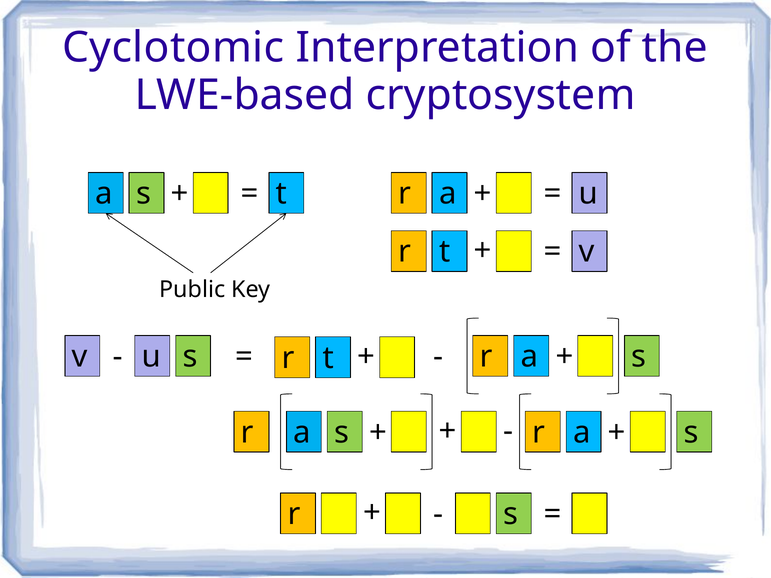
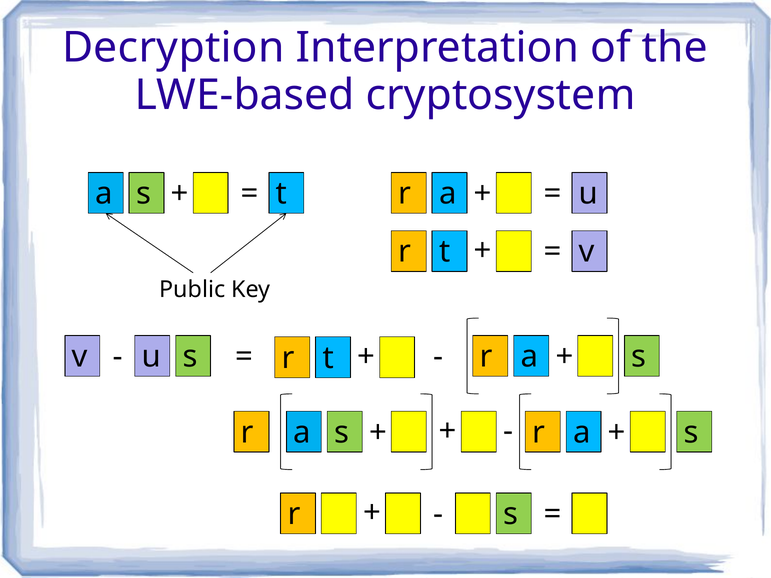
Cyclotomic: Cyclotomic -> Decryption
